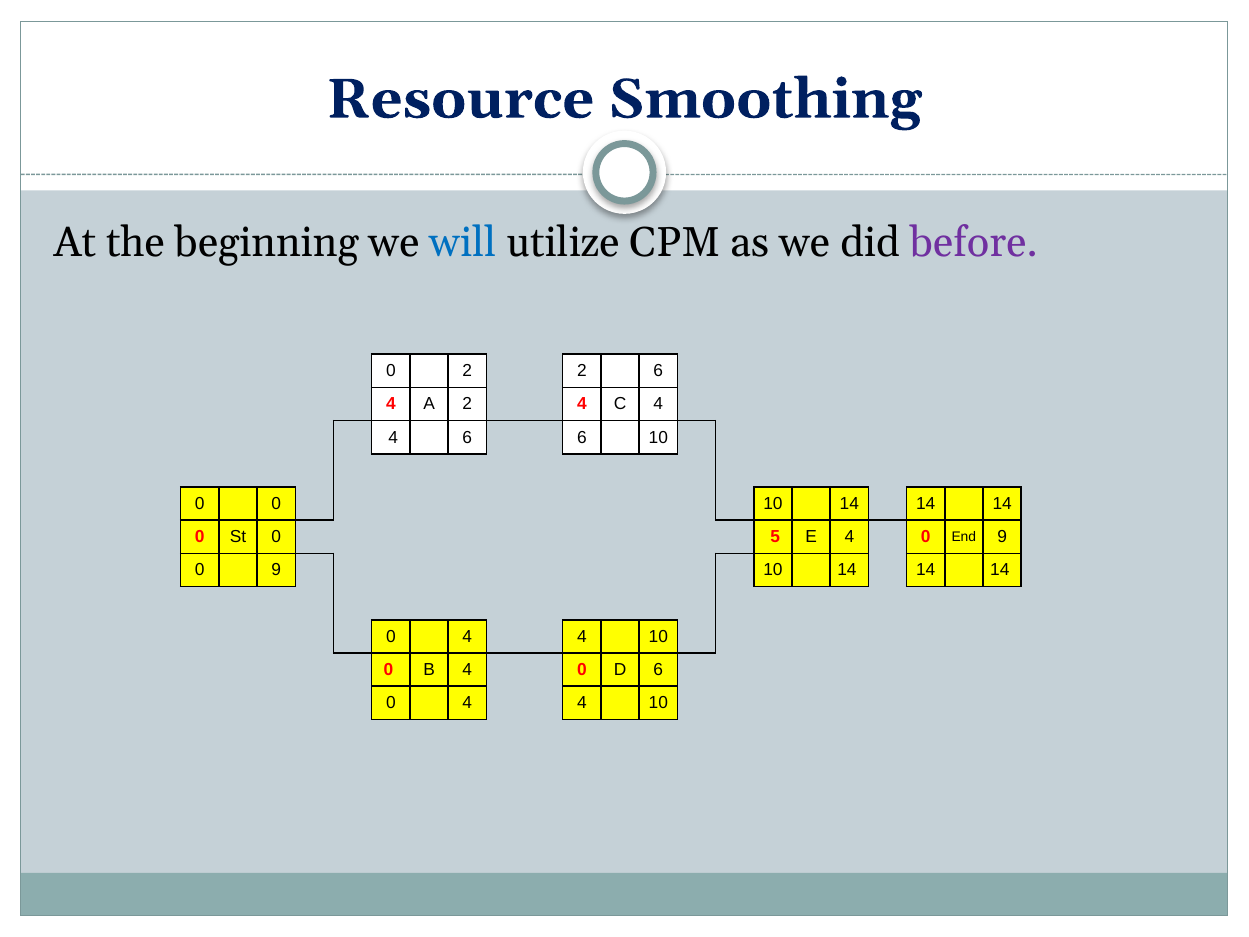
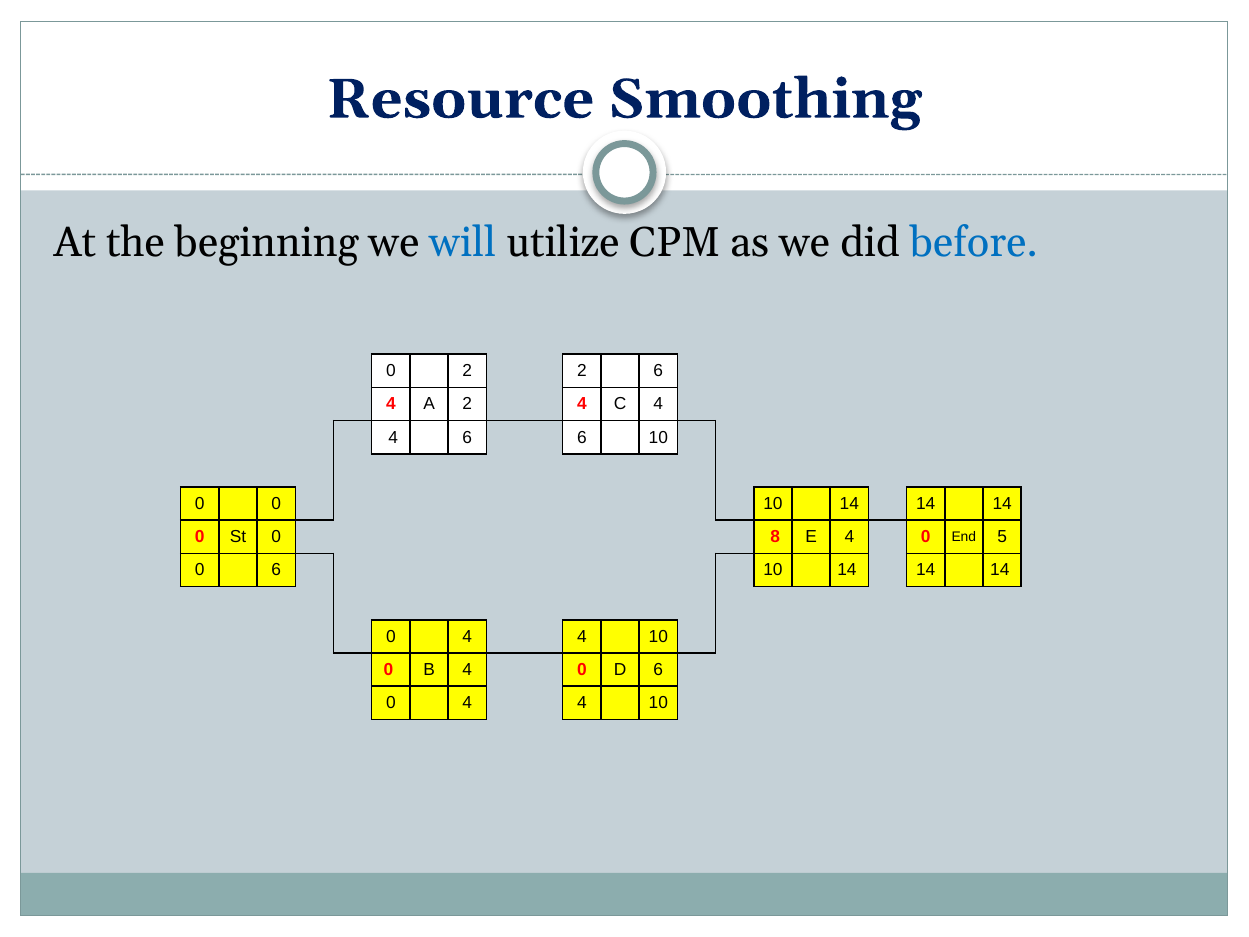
before colour: purple -> blue
5: 5 -> 8
End 9: 9 -> 5
0 9: 9 -> 6
